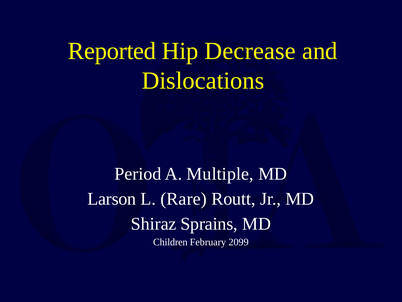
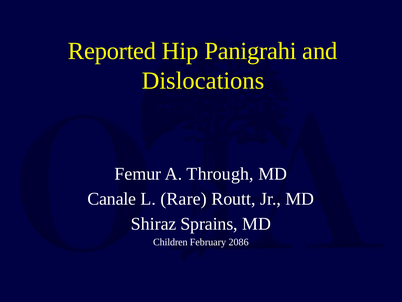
Decrease: Decrease -> Panigrahi
Period: Period -> Femur
Multiple: Multiple -> Through
Larson: Larson -> Canale
2099: 2099 -> 2086
